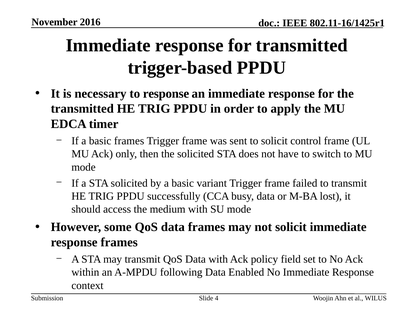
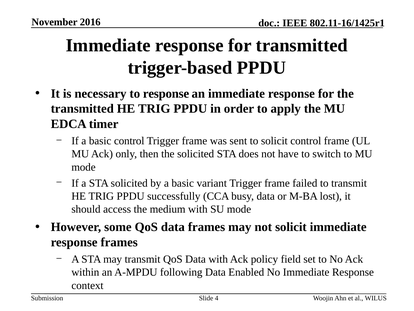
basic frames: frames -> control
